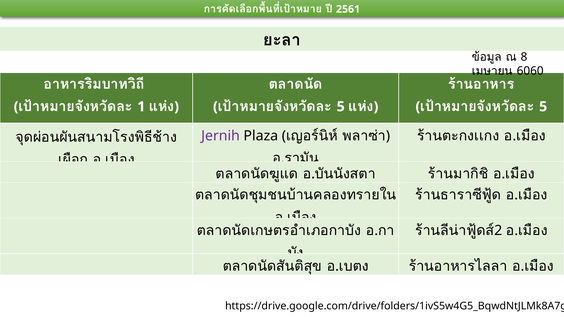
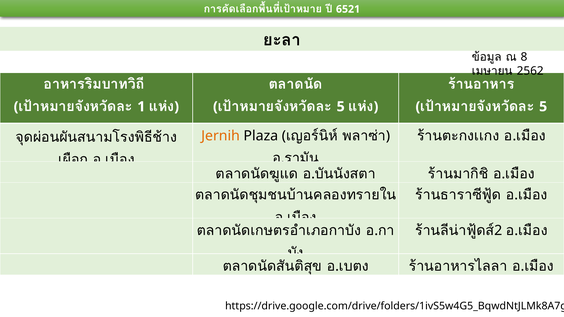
2561: 2561 -> 6521
6060: 6060 -> 2562
Jernih colour: purple -> orange
